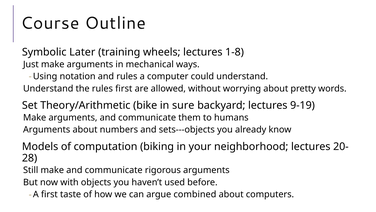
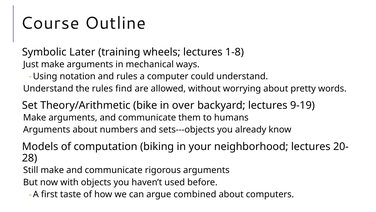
rules first: first -> find
sure: sure -> over
